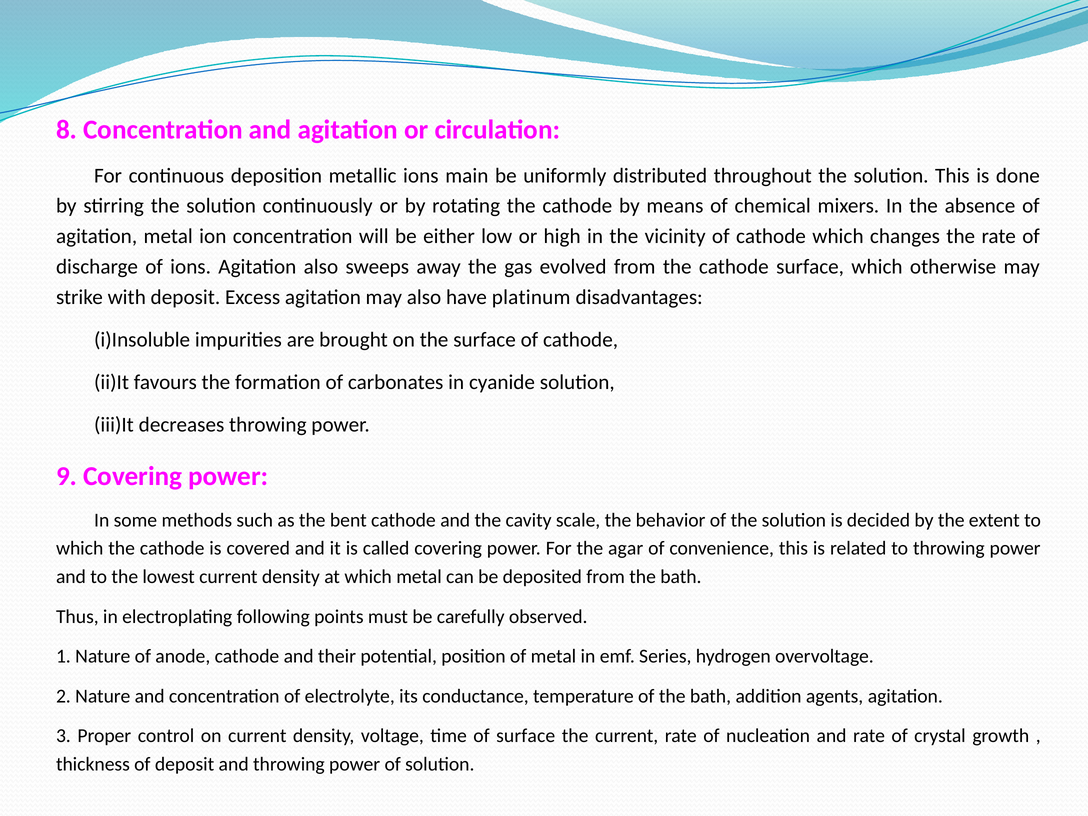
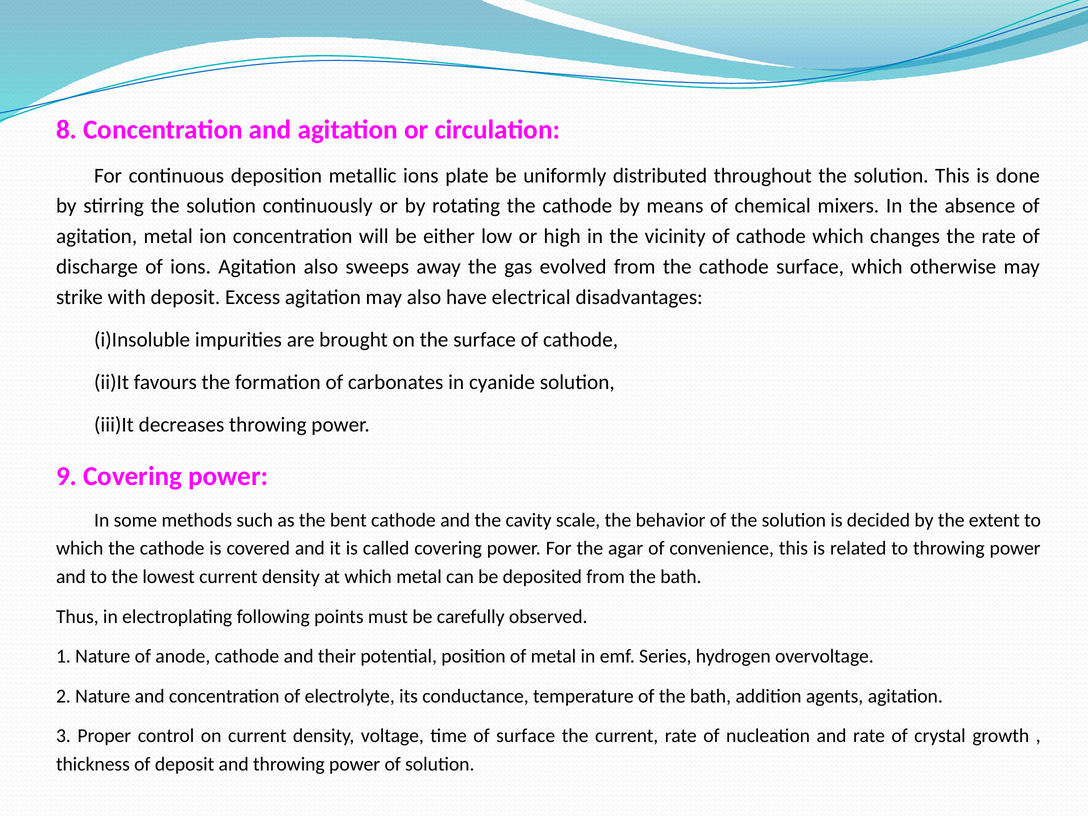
main: main -> plate
platinum: platinum -> electrical
